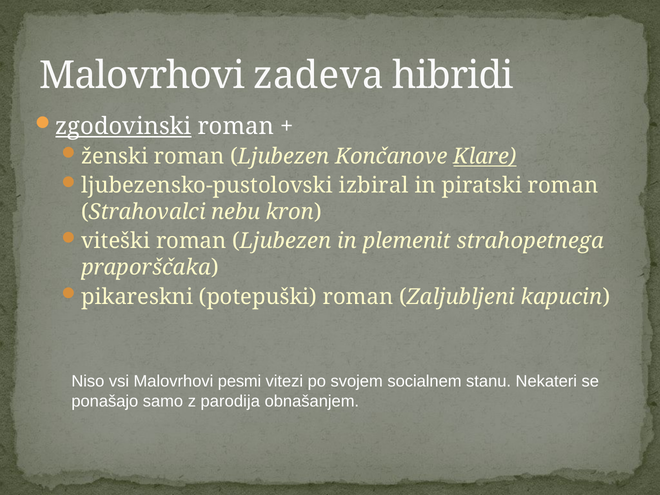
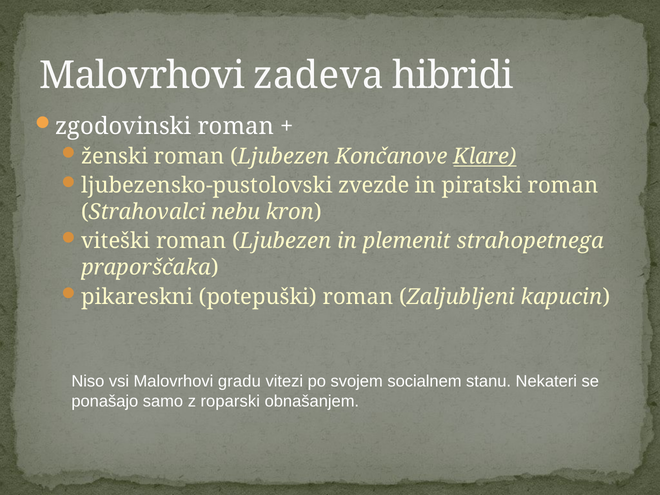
zgodovinski underline: present -> none
izbiral: izbiral -> zvezde
pesmi: pesmi -> gradu
parodija: parodija -> roparski
